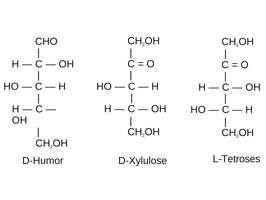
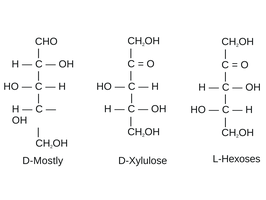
D-Humor: D-Humor -> D-Mostly
L-Tetroses: L-Tetroses -> L-Hexoses
